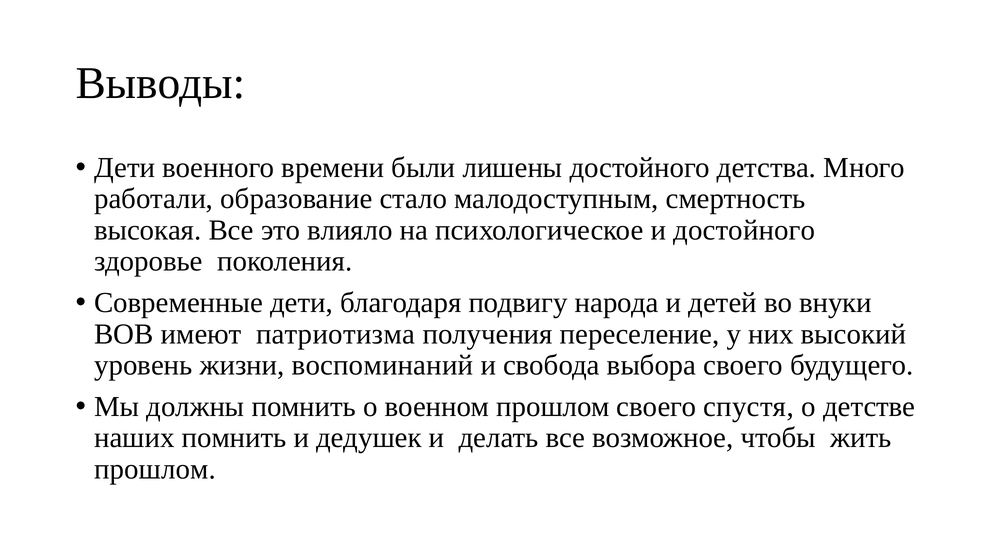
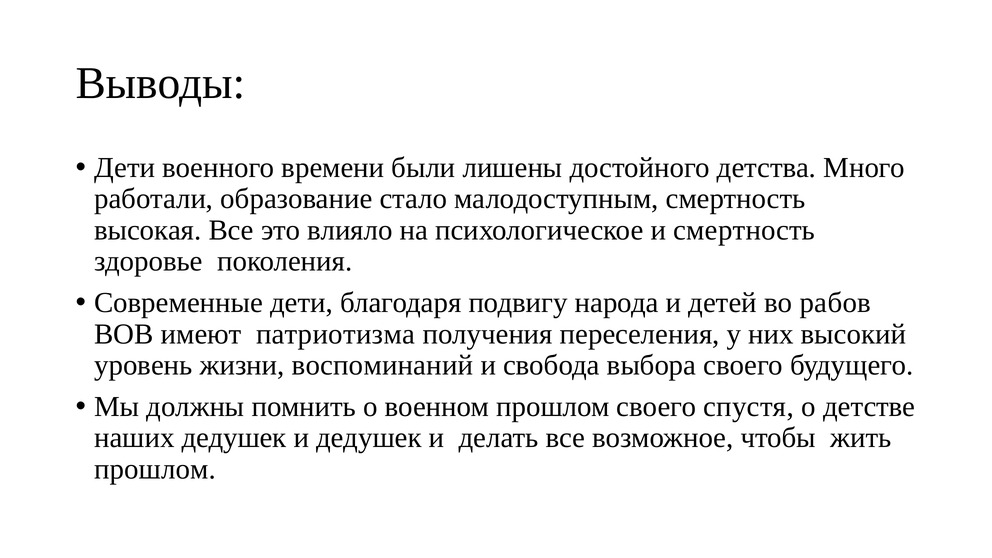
и достойного: достойного -> смертность
внуки: внуки -> рабов
переселение: переселение -> переселения
наших помнить: помнить -> дедушек
